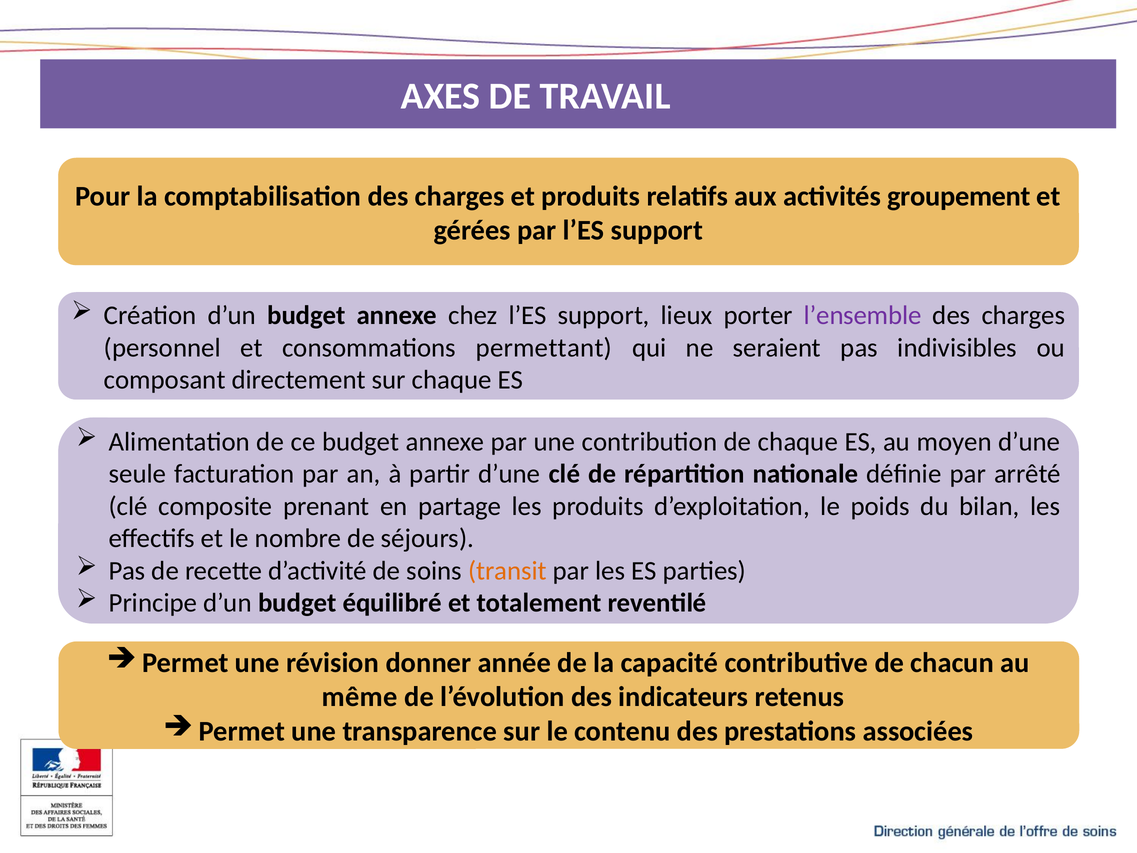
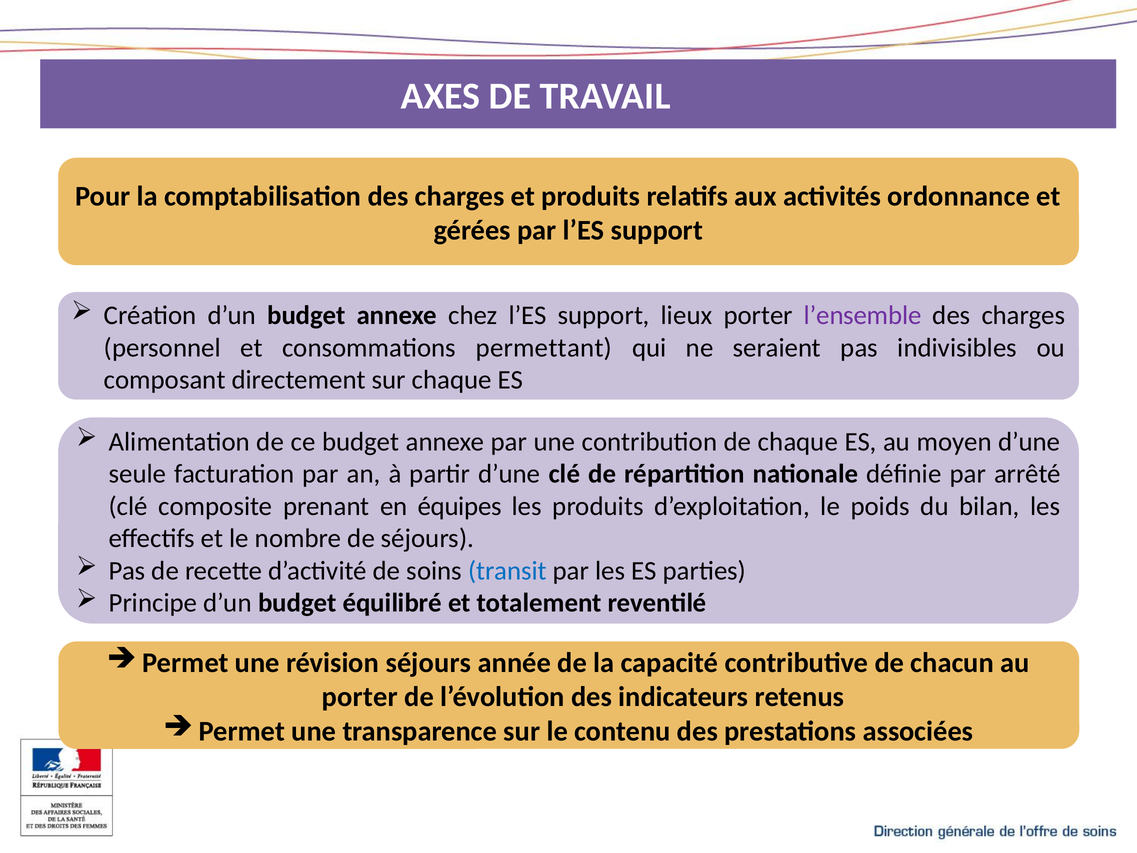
groupement: groupement -> ordonnance
partage: partage -> équipes
transit colour: orange -> blue
révision donner: donner -> séjours
même at (360, 697): même -> porter
